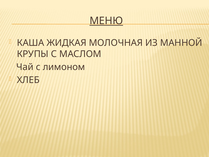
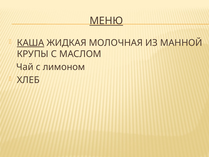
КАША underline: none -> present
